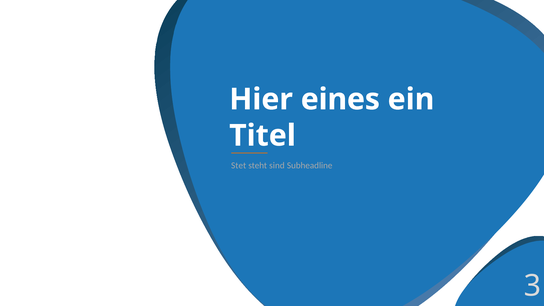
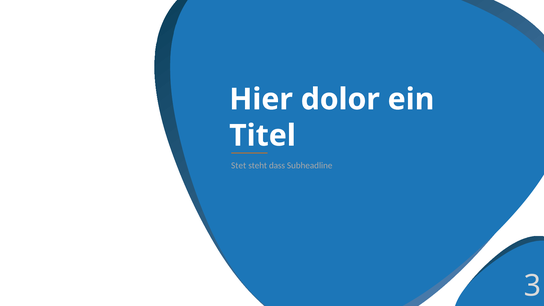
eines: eines -> dolor
sind: sind -> dass
